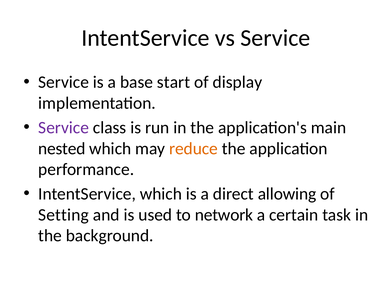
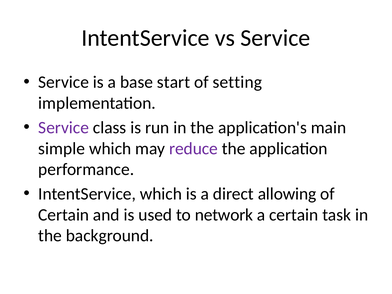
display: display -> setting
nested: nested -> simple
reduce colour: orange -> purple
Setting at (64, 215): Setting -> Certain
